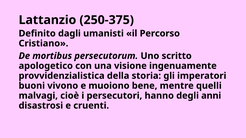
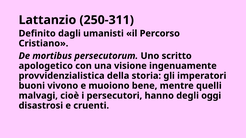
250-375: 250-375 -> 250-311
anni: anni -> oggi
